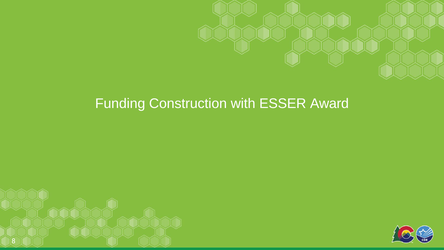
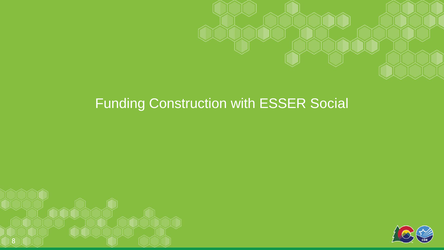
Award: Award -> Social
